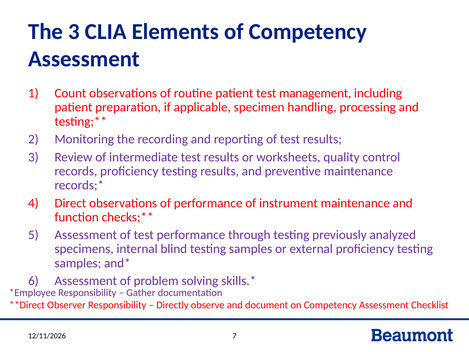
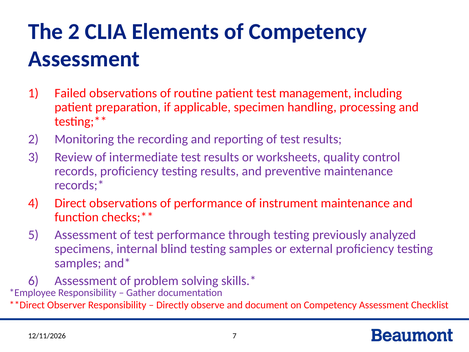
The 3: 3 -> 2
Count: Count -> Failed
